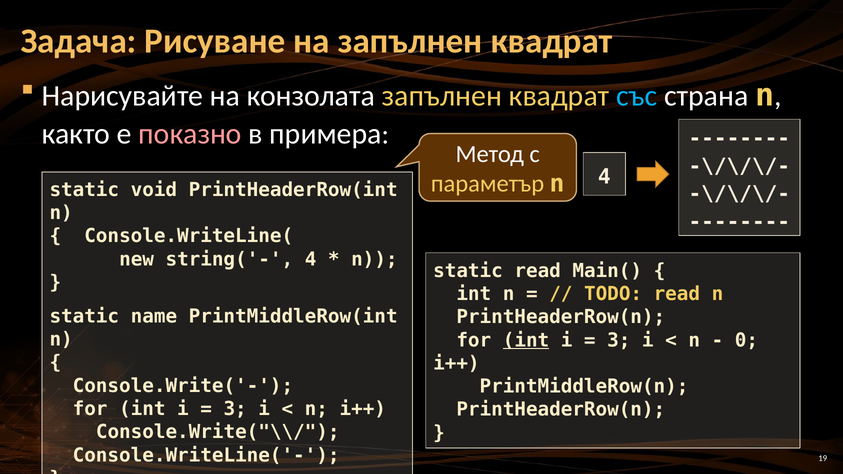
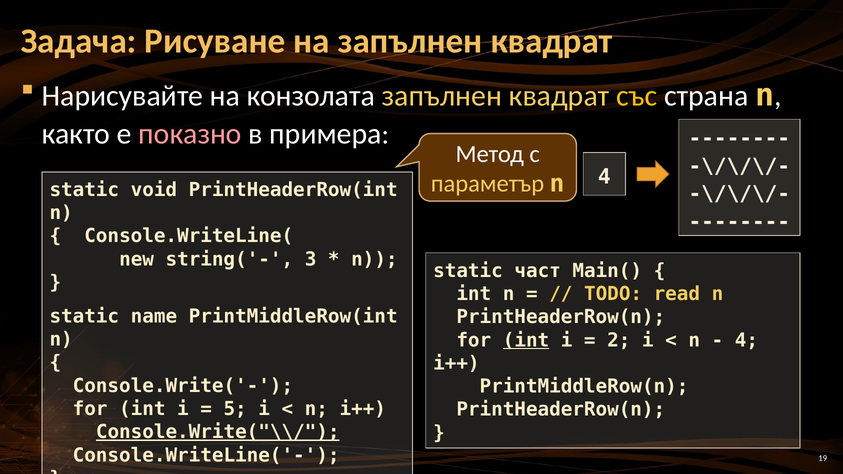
със colour: light blue -> yellow
string('- 4: 4 -> 3
static read: read -> част
3 at (619, 340): 3 -> 2
0 at (746, 340): 0 -> 4
3 at (235, 409): 3 -> 5
Console.Write("\\/ underline: none -> present
